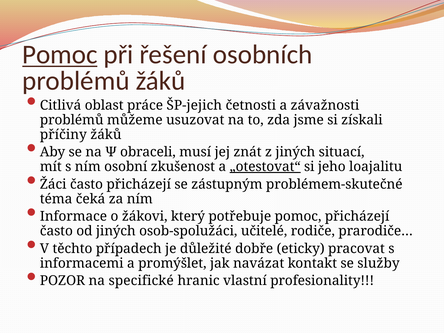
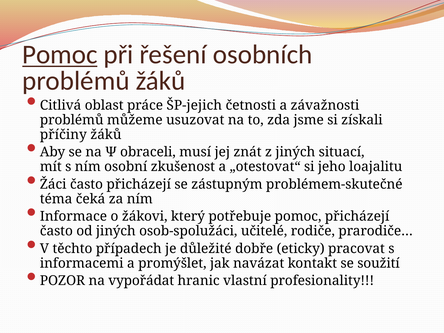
„otestovat“ underline: present -> none
služby: služby -> soužití
specifické: specifické -> vypořádat
